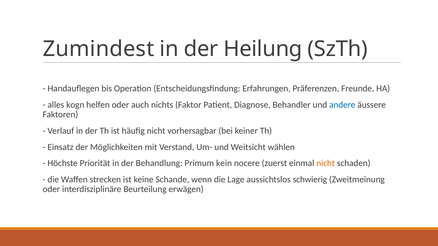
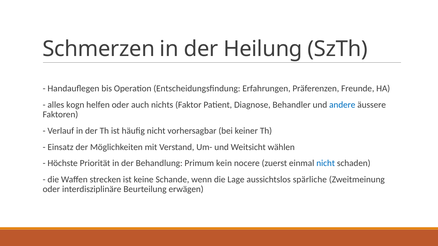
Zumindest: Zumindest -> Schmerzen
nicht at (326, 163) colour: orange -> blue
schwierig: schwierig -> spärliche
